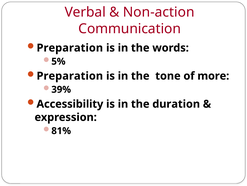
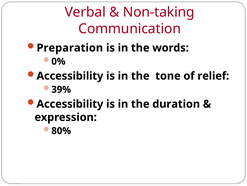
Non-action: Non-action -> Non-taking
5%: 5% -> 0%
Preparation at (70, 76): Preparation -> Accessibility
more: more -> relief
81%: 81% -> 80%
